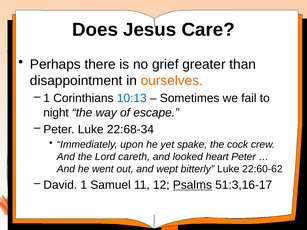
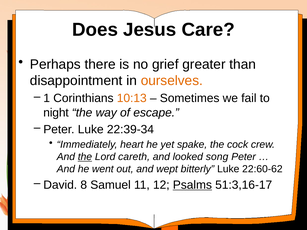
10:13 colour: blue -> orange
22:68-34: 22:68-34 -> 22:39-34
upon: upon -> heart
the at (85, 157) underline: none -> present
heart: heart -> song
1: 1 -> 8
